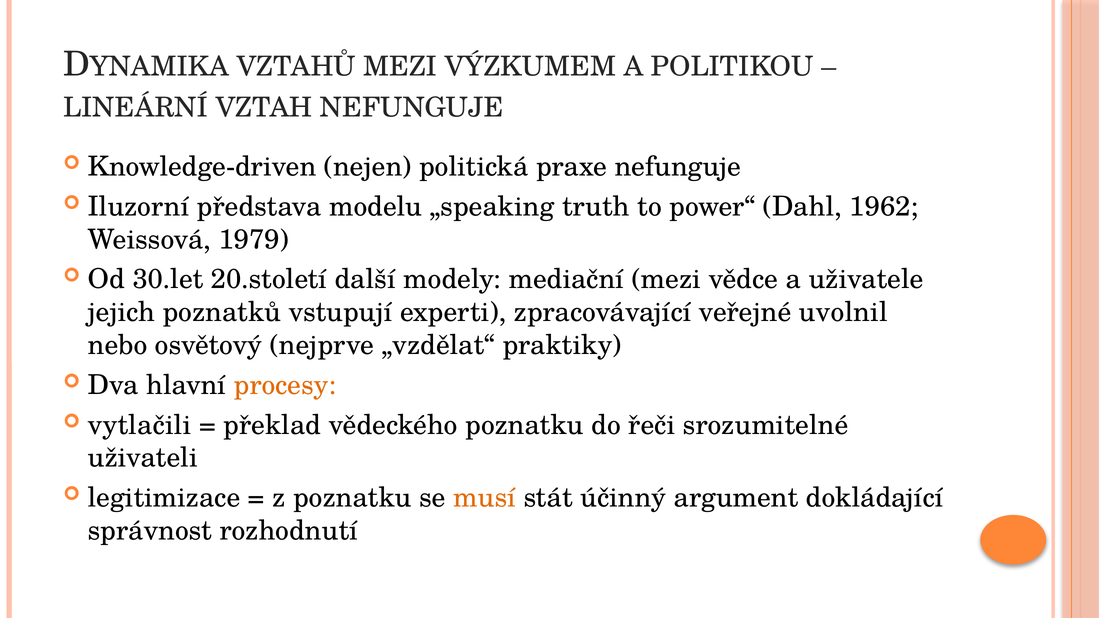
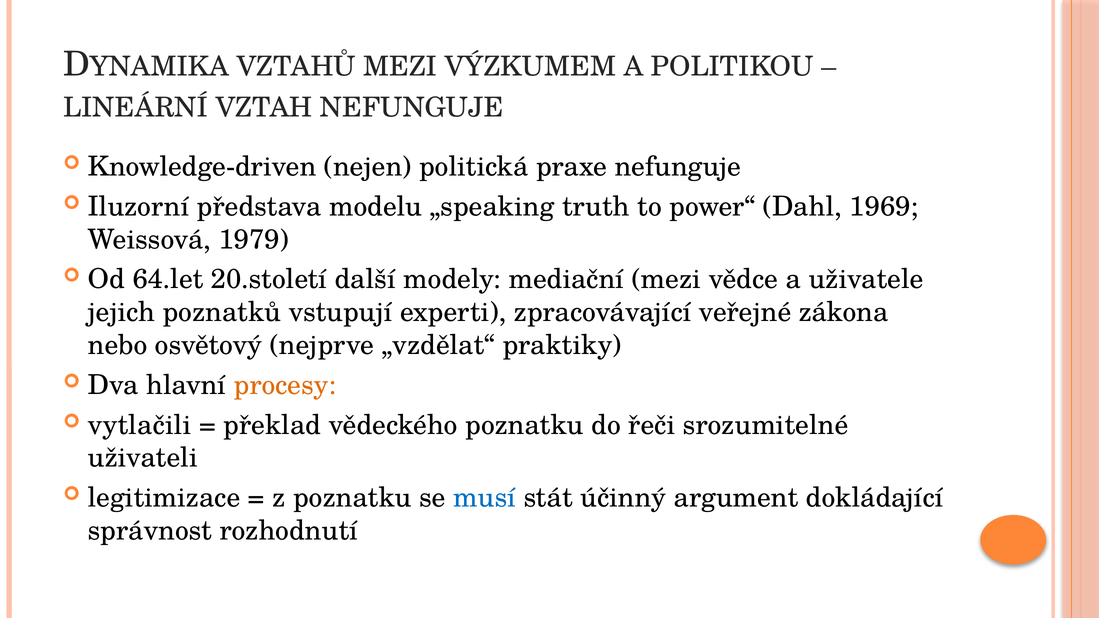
1962: 1962 -> 1969
30.let: 30.let -> 64.let
uvolnil: uvolnil -> zákona
musí colour: orange -> blue
